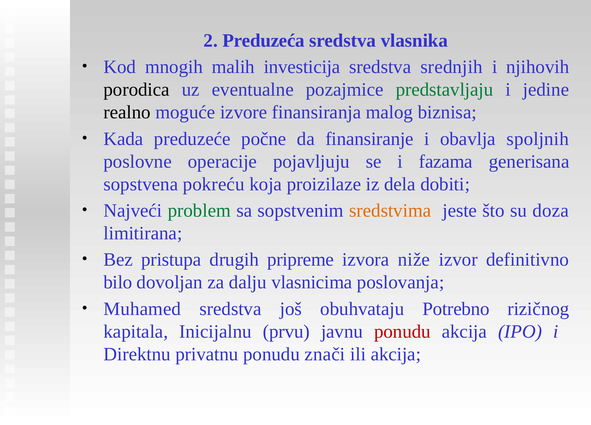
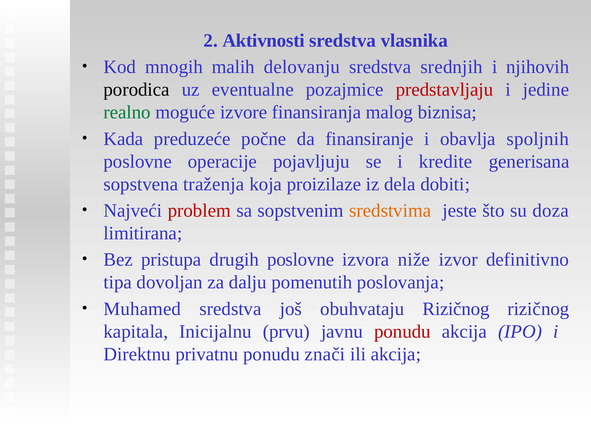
Preduzeća: Preduzeća -> Aktivnosti
investicija: investicija -> delovanju
predstavljaju colour: green -> red
realno colour: black -> green
fazama: fazama -> kredite
pokreću: pokreću -> traženja
problem colour: green -> red
drugih pripreme: pripreme -> poslovne
bilo: bilo -> tipa
vlasnicima: vlasnicima -> pomenutih
obuhvataju Potrebno: Potrebno -> Rizičnog
